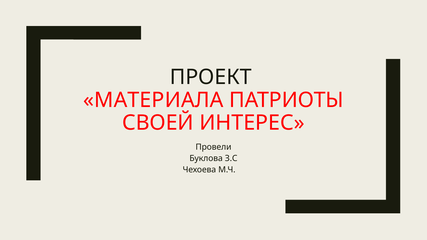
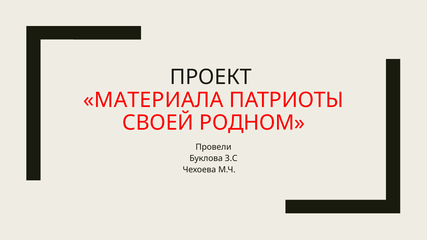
ИНТЕРЕС: ИНТЕРЕС -> РОДНОМ
